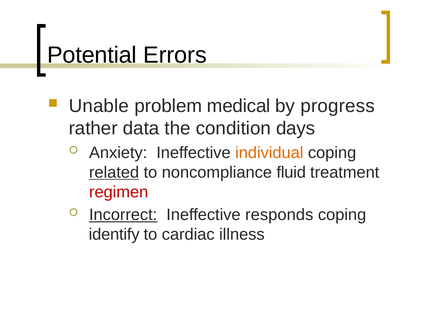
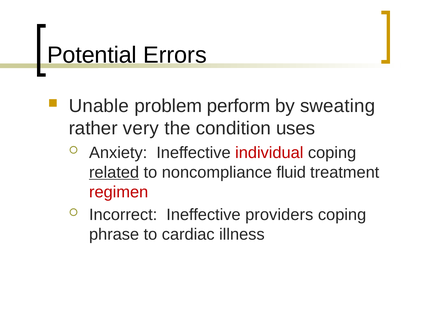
medical: medical -> perform
progress: progress -> sweating
data: data -> very
days: days -> uses
individual colour: orange -> red
Incorrect underline: present -> none
responds: responds -> providers
identify: identify -> phrase
